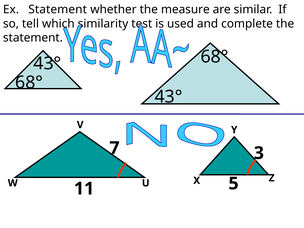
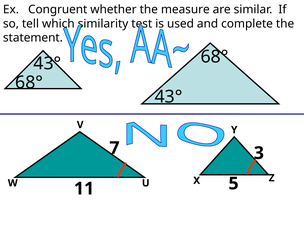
Ex Statement: Statement -> Congruent
